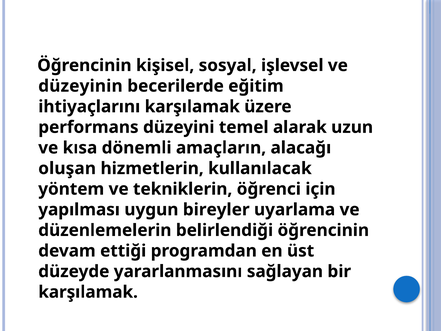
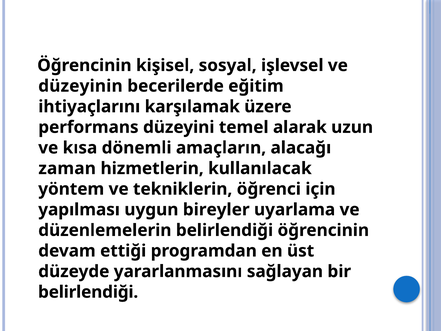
oluşan: oluşan -> zaman
karşılamak at (88, 292): karşılamak -> belirlendiği
